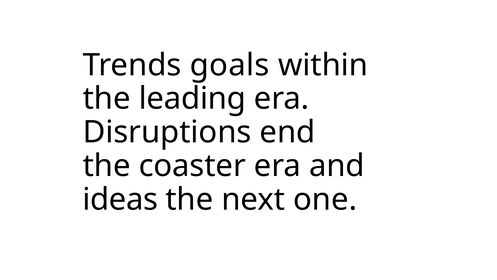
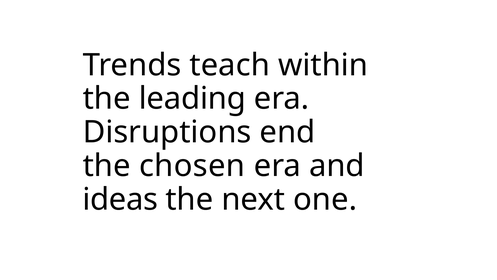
goals: goals -> teach
coaster: coaster -> chosen
